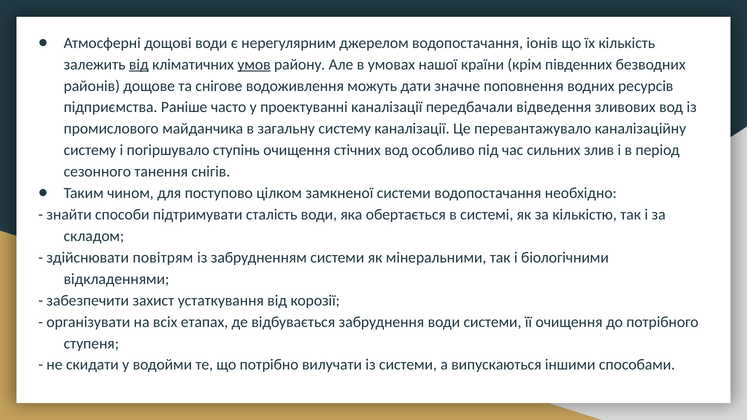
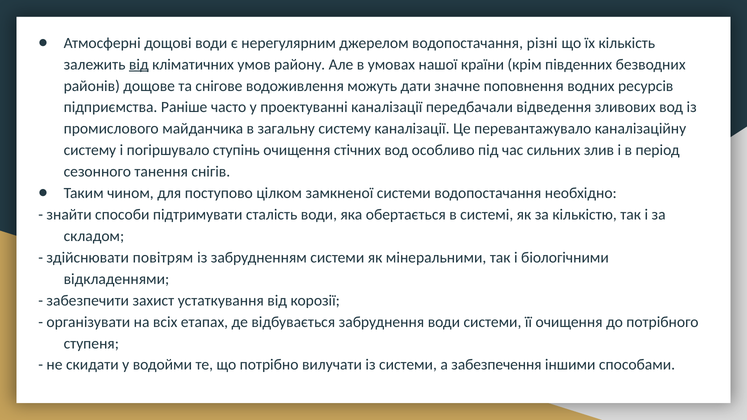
іонів: іонів -> різні
умов underline: present -> none
випускаються: випускаються -> забезпечення
